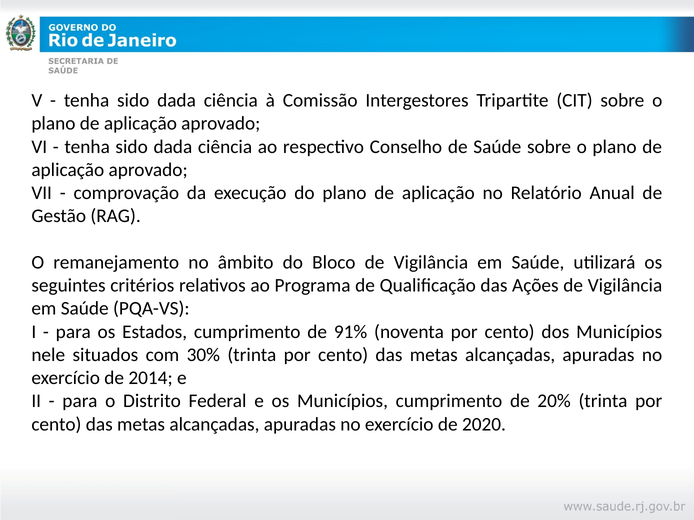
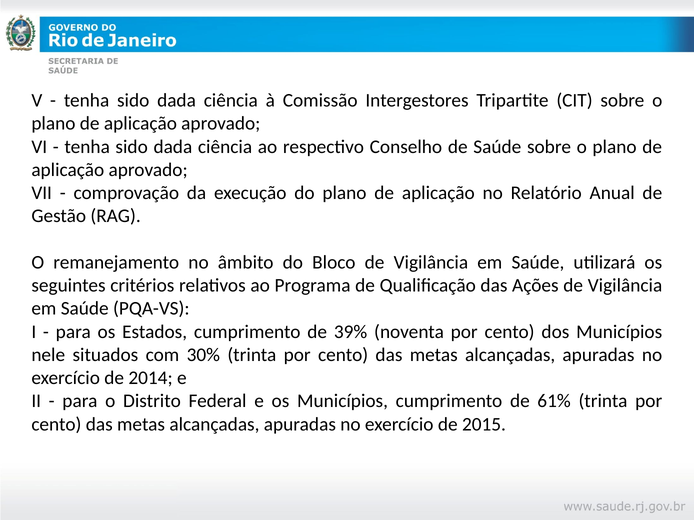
91%: 91% -> 39%
20%: 20% -> 61%
2020: 2020 -> 2015
